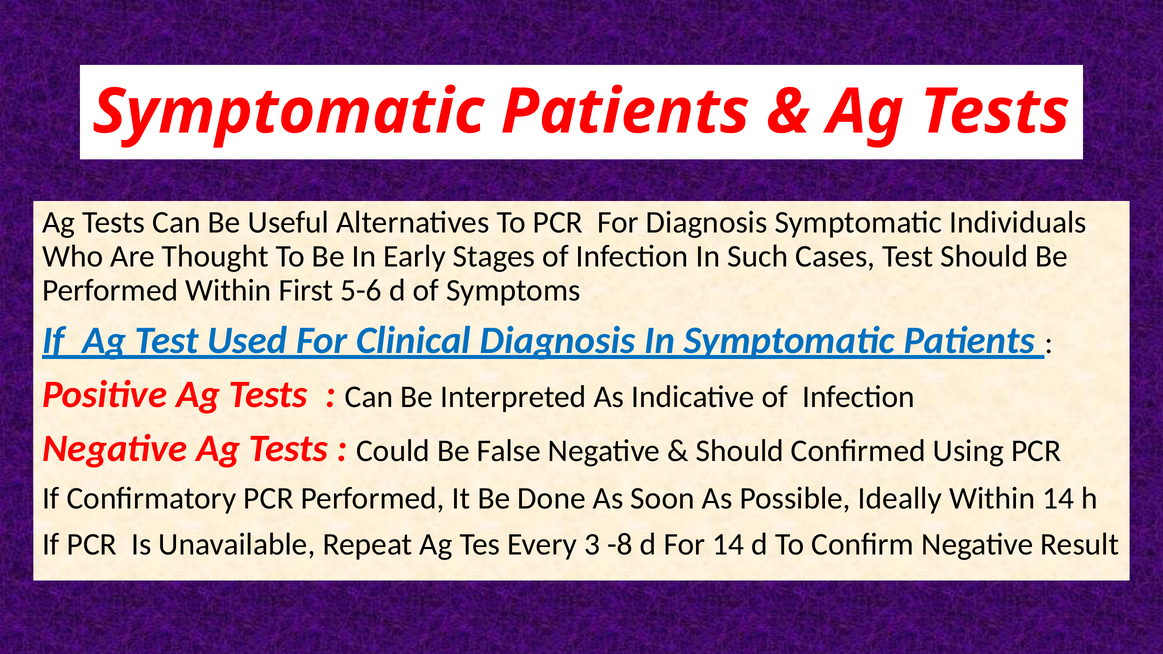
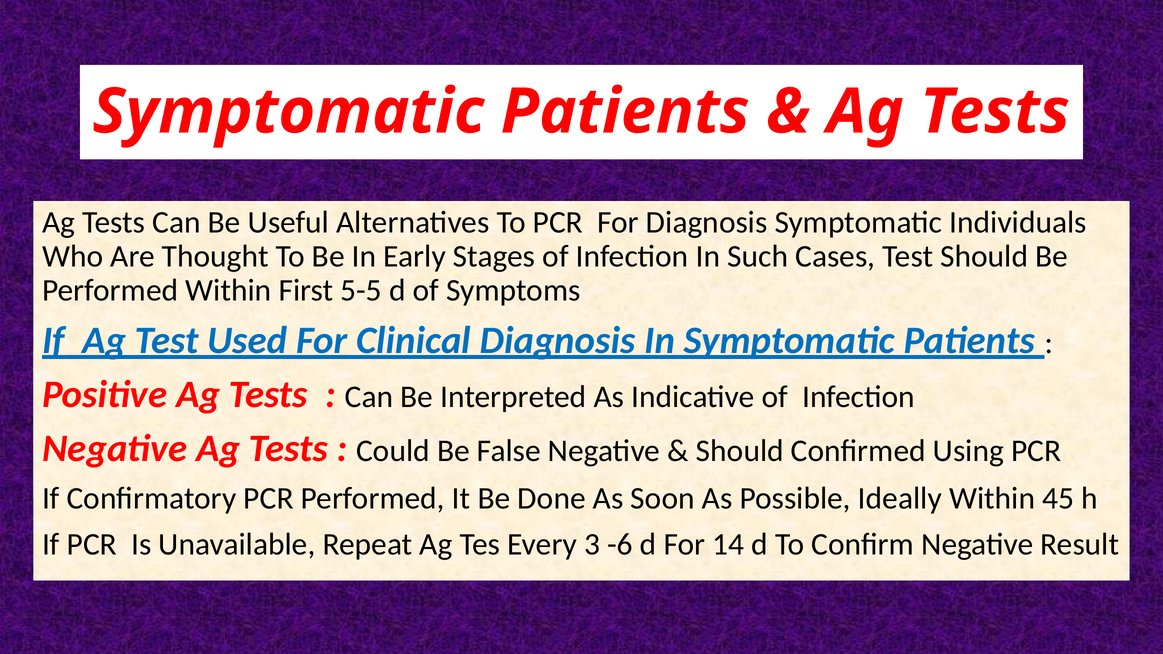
5-6: 5-6 -> 5-5
Within 14: 14 -> 45
-8: -8 -> -6
